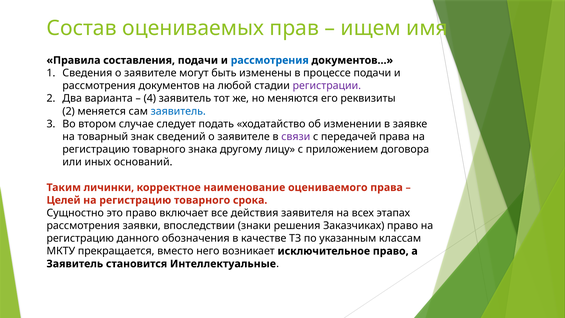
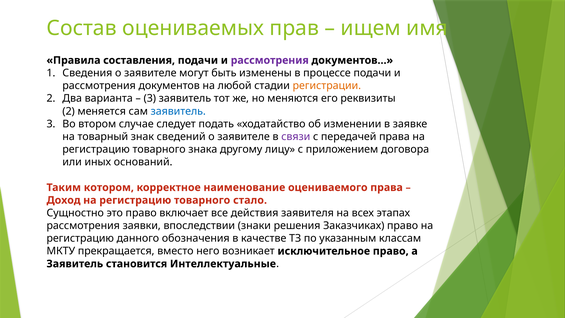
рассмотрения at (270, 60) colour: blue -> purple
регистрации colour: purple -> orange
4 at (150, 98): 4 -> 3
личинки: личинки -> котором
Целей: Целей -> Доход
срока: срока -> стало
